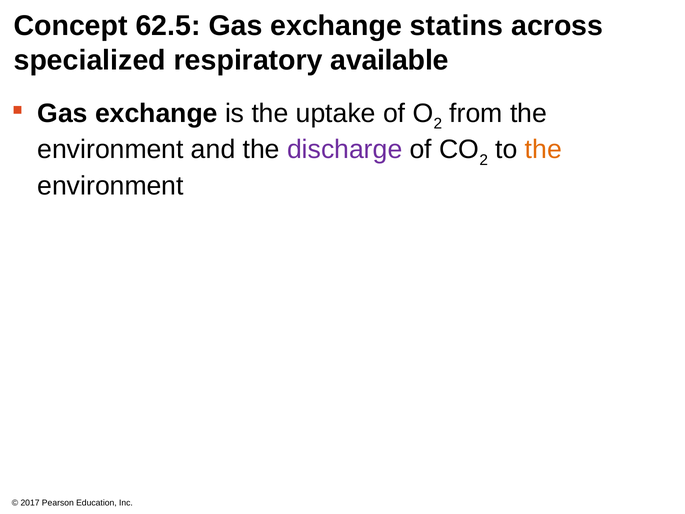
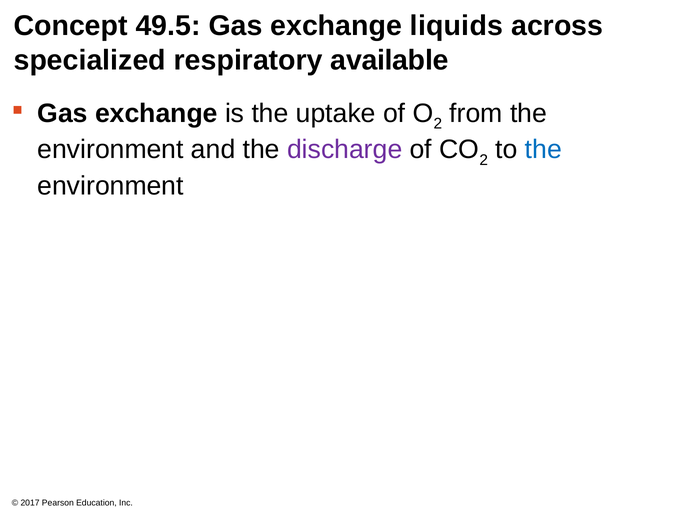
62.5: 62.5 -> 49.5
statins: statins -> liquids
the at (543, 150) colour: orange -> blue
